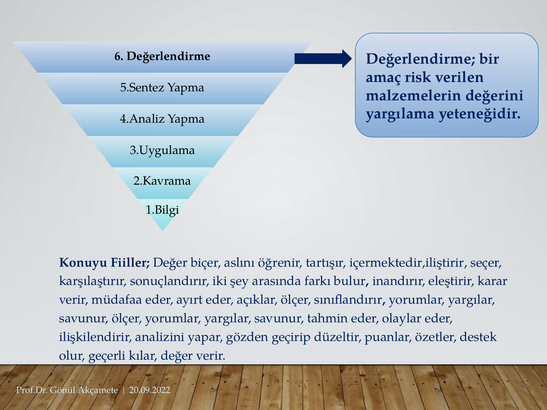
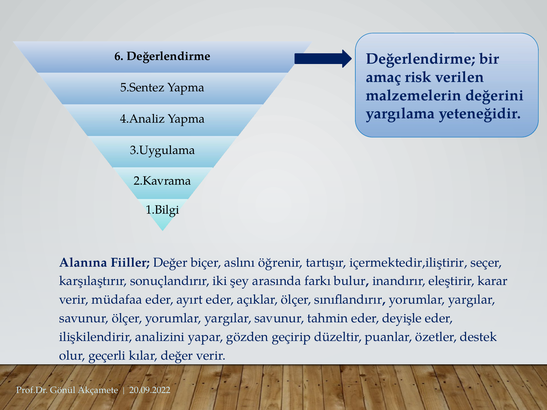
Konuyu: Konuyu -> Alanına
olaylar: olaylar -> deyişle
